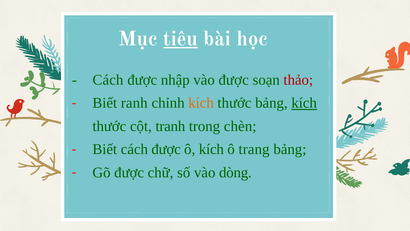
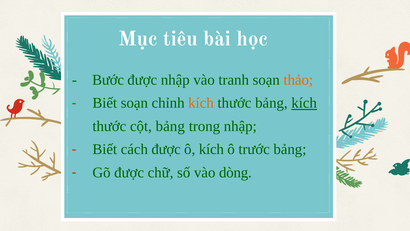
tiêu underline: present -> none
Cách at (108, 80): Cách -> Bước
vào được: được -> tranh
thảo colour: red -> orange
Biết ranh: ranh -> soạn
cột tranh: tranh -> bảng
trong chèn: chèn -> nhập
trang: trang -> trước
